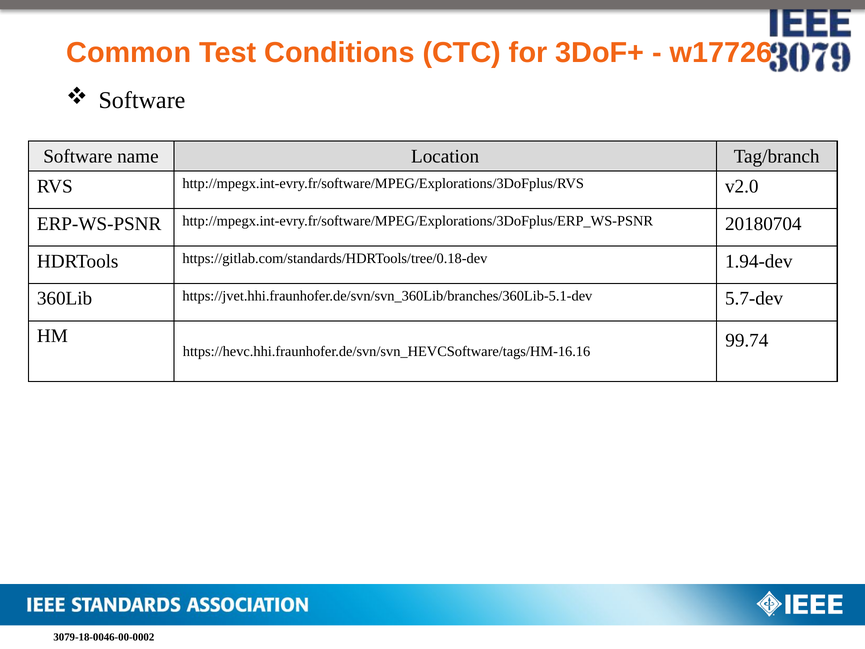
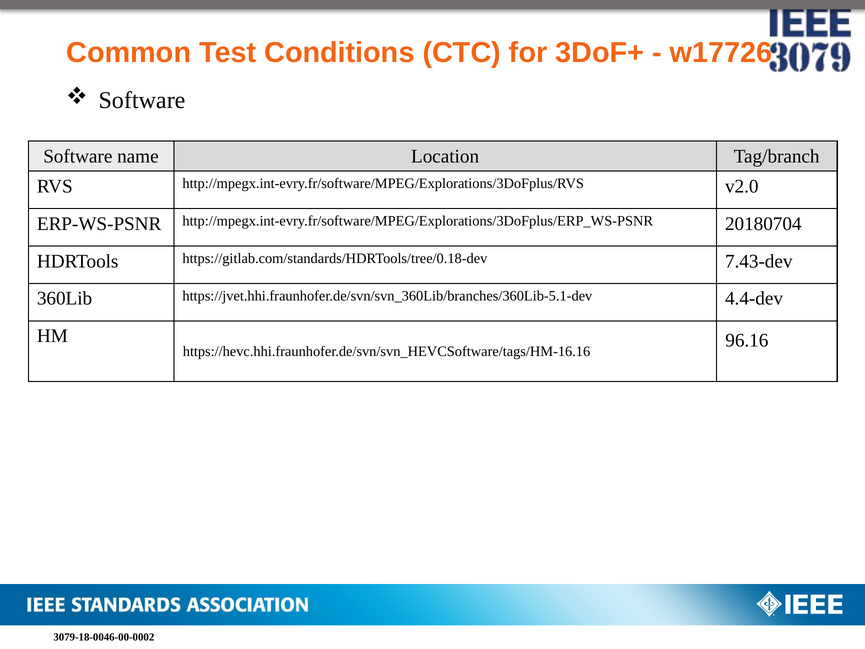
1.94-dev: 1.94-dev -> 7.43-dev
5.7-dev: 5.7-dev -> 4.4-dev
99.74: 99.74 -> 96.16
